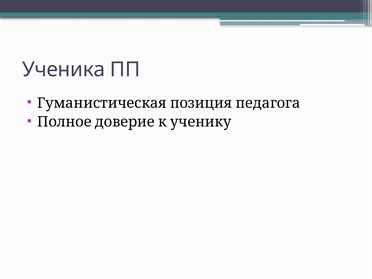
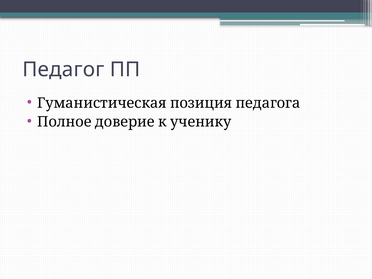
Ученика: Ученика -> Педагог
